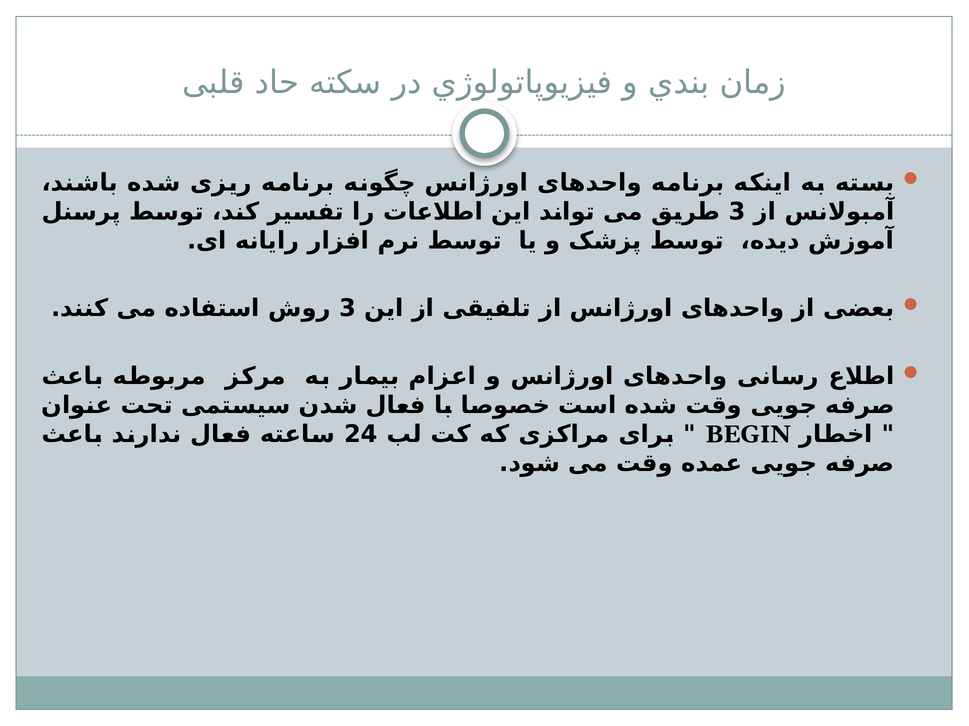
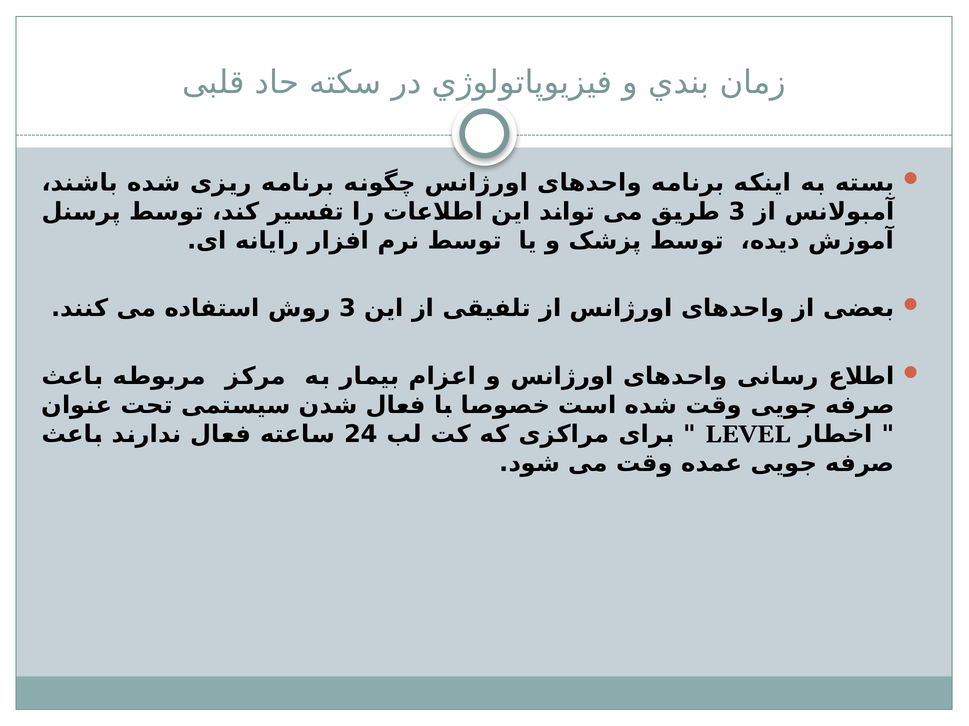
BEGIN: BEGIN -> LEVEL
